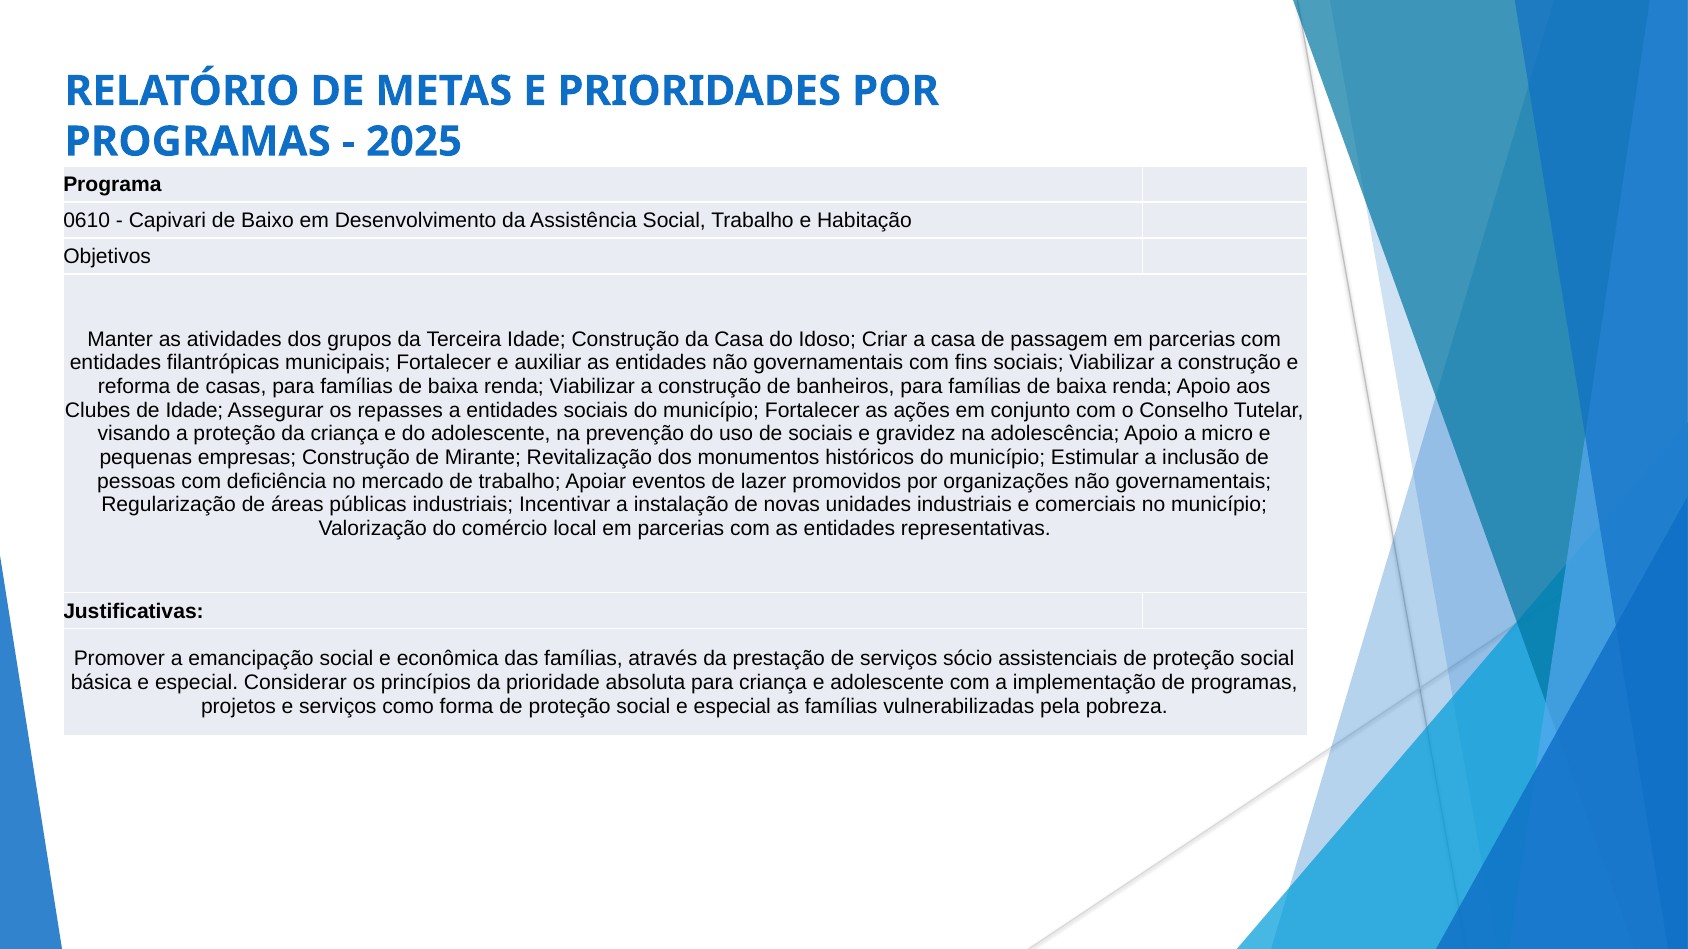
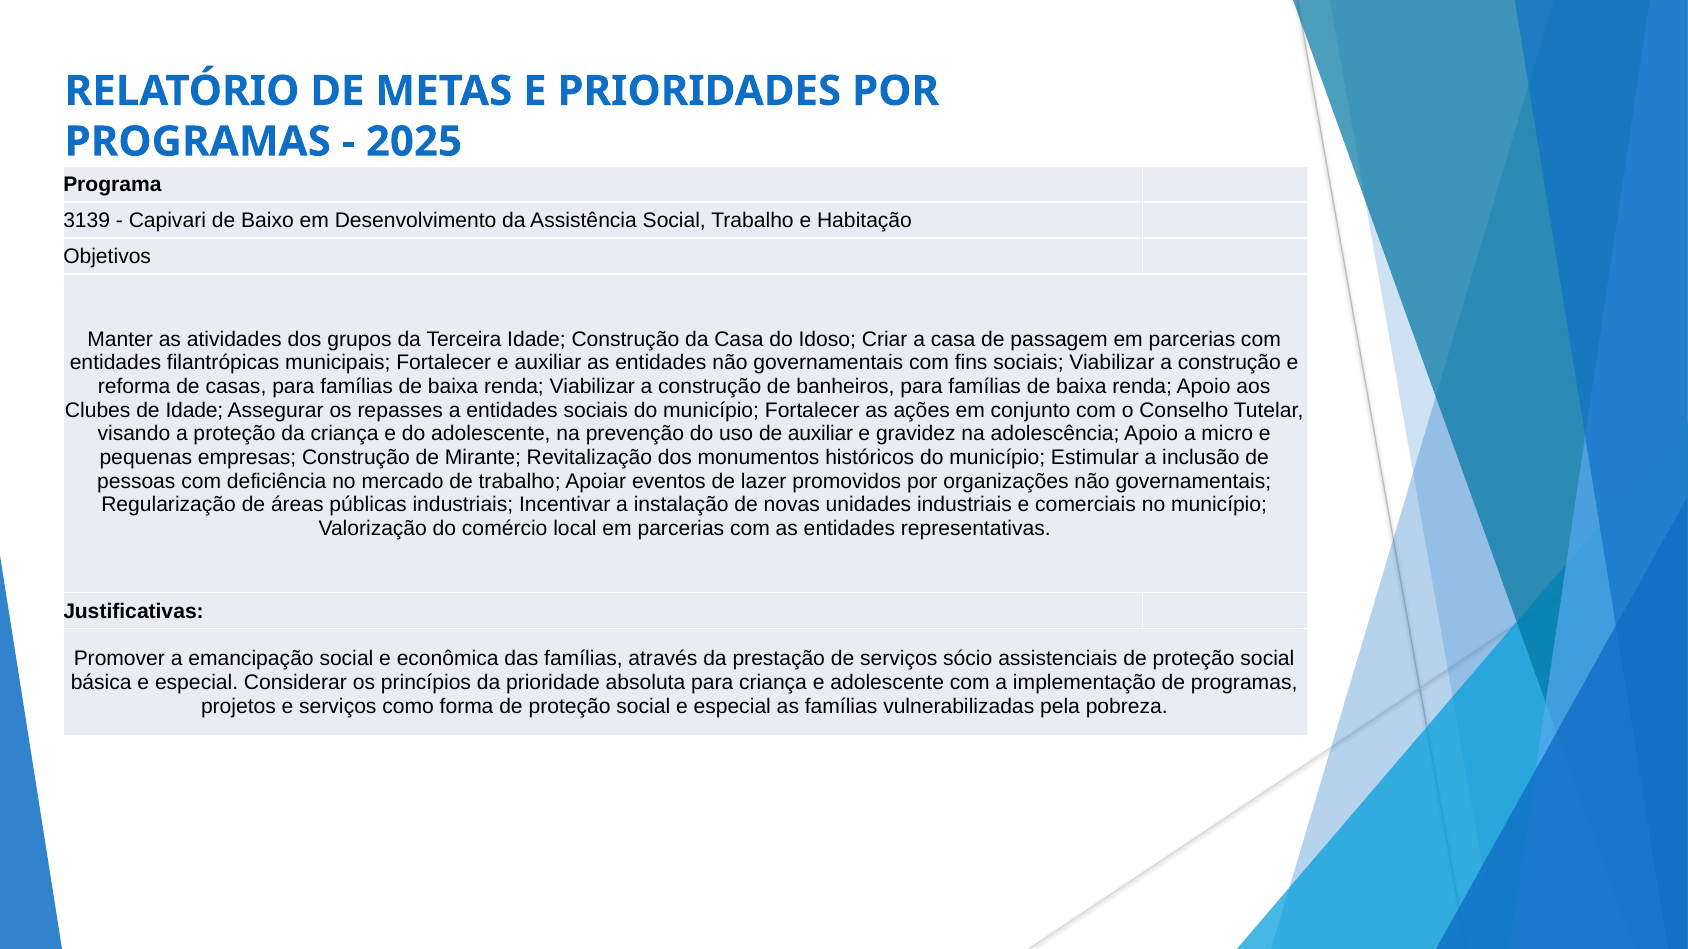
0610: 0610 -> 3139
de sociais: sociais -> auxiliar
